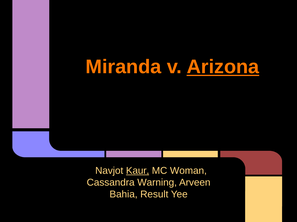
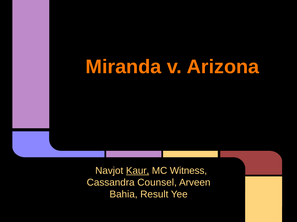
Arizona underline: present -> none
Woman: Woman -> Witness
Warning: Warning -> Counsel
